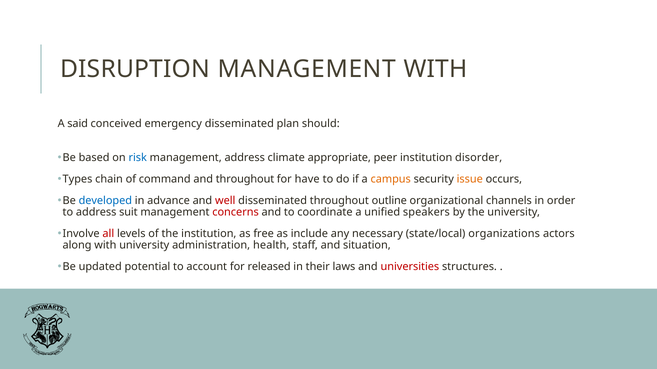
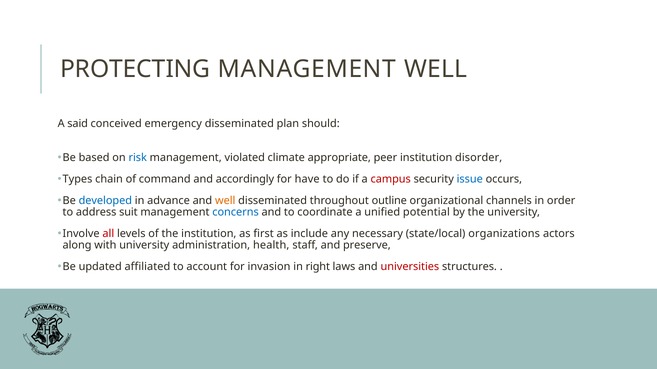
DISRUPTION: DISRUPTION -> PROTECTING
MANAGEMENT WITH: WITH -> WELL
management address: address -> violated
and throughout: throughout -> accordingly
campus colour: orange -> red
issue colour: orange -> blue
well at (225, 201) colour: red -> orange
concerns colour: red -> blue
speakers: speakers -> potential
free: free -> first
situation: situation -> preserve
potential: potential -> affiliated
released: released -> invasion
their: their -> right
